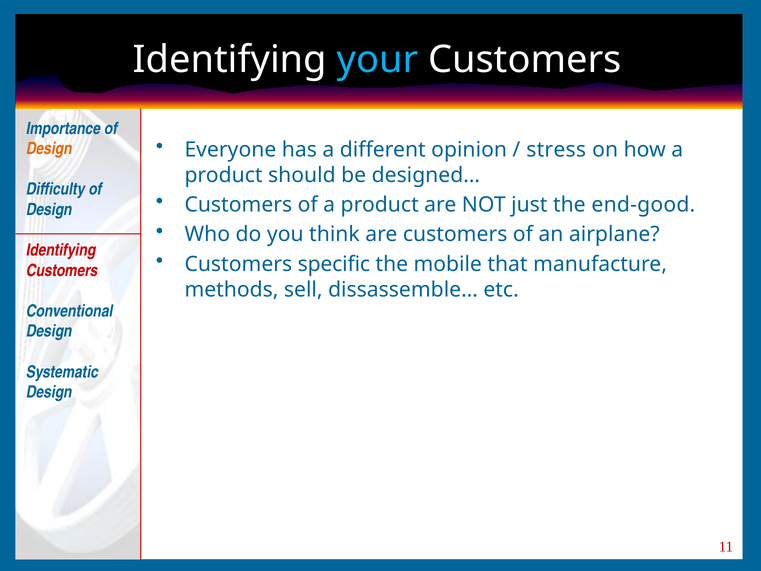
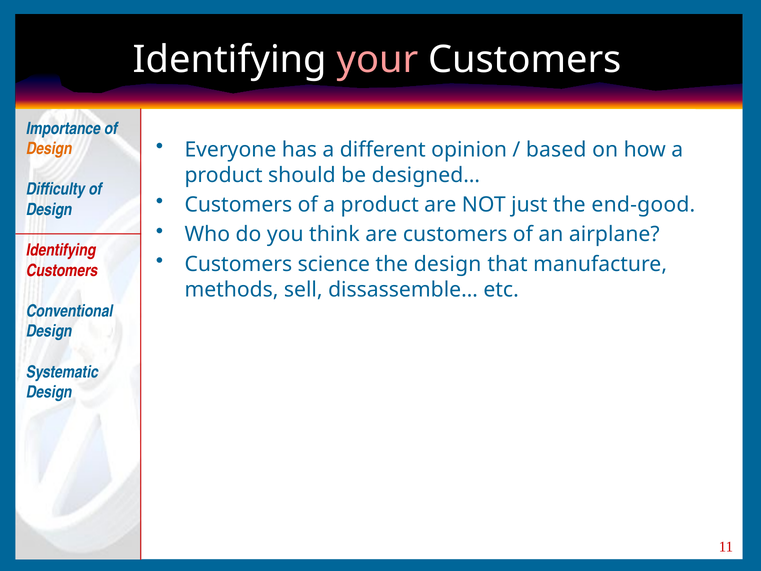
your colour: light blue -> pink
stress: stress -> based
specific: specific -> science
the mobile: mobile -> design
